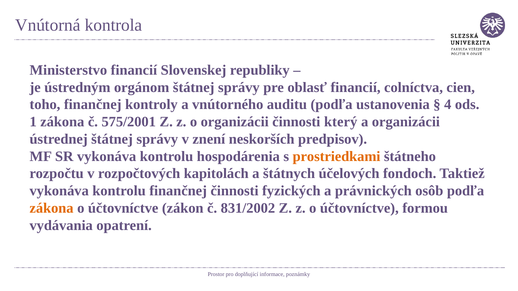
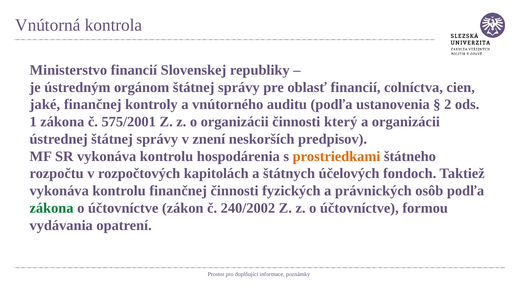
toho: toho -> jaké
4: 4 -> 2
zákona at (52, 208) colour: orange -> green
831/2002: 831/2002 -> 240/2002
